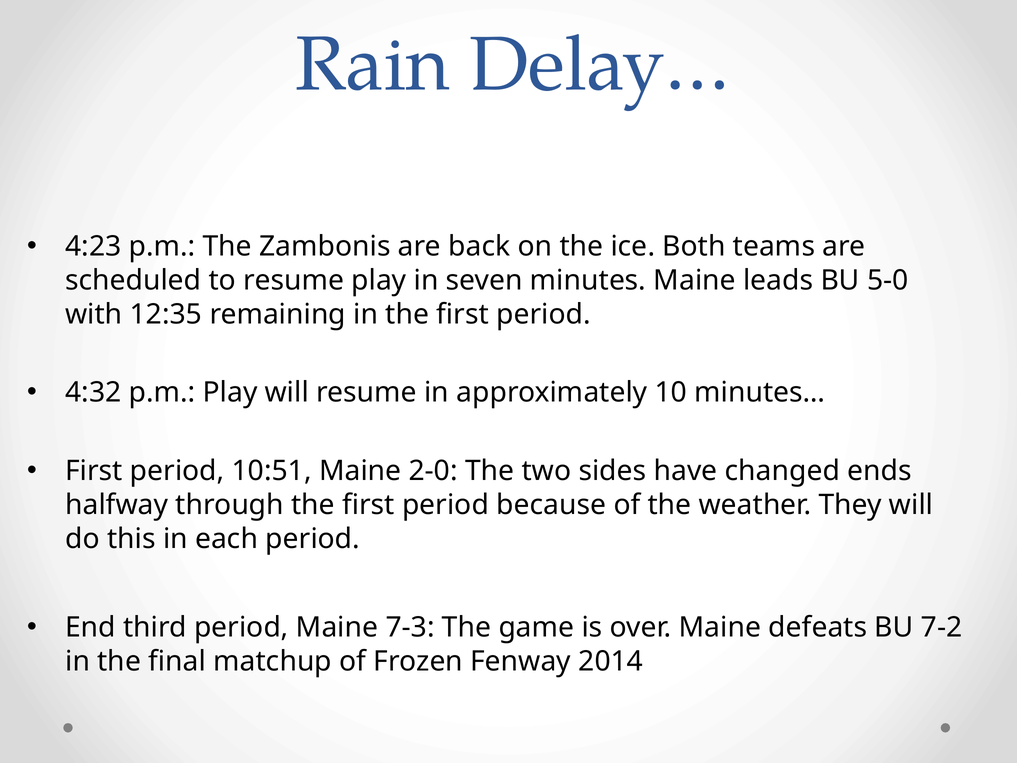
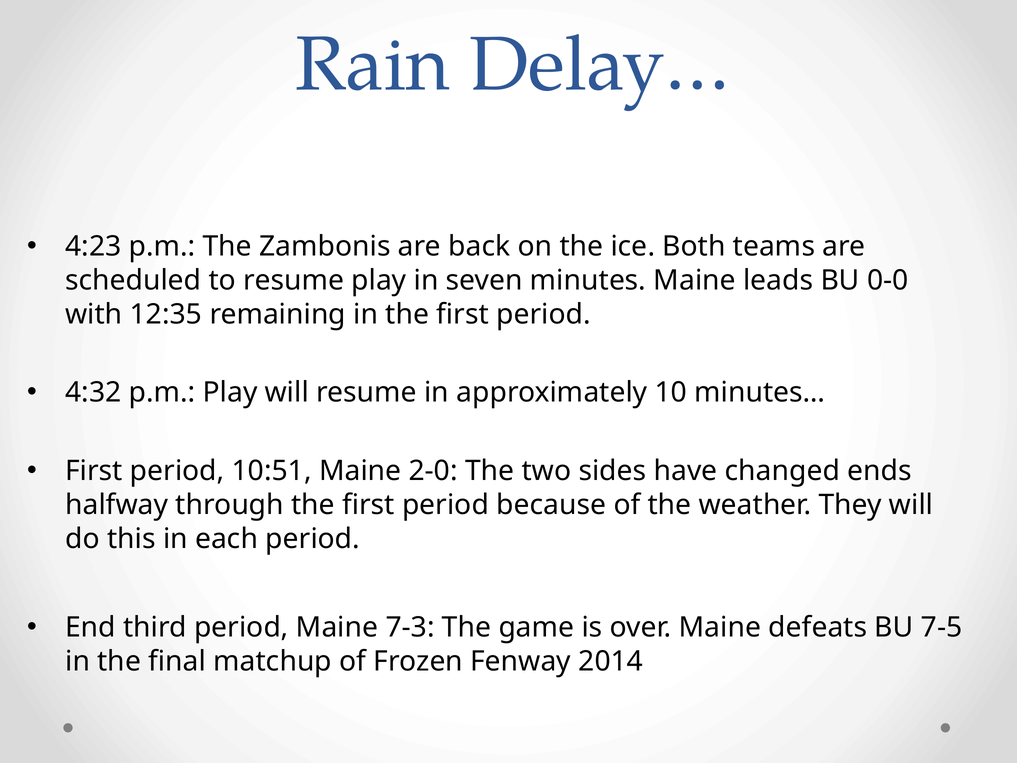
5-0: 5-0 -> 0-0
7-2: 7-2 -> 7-5
